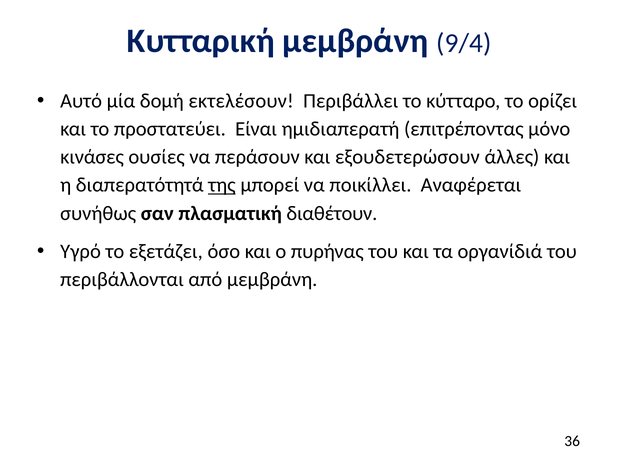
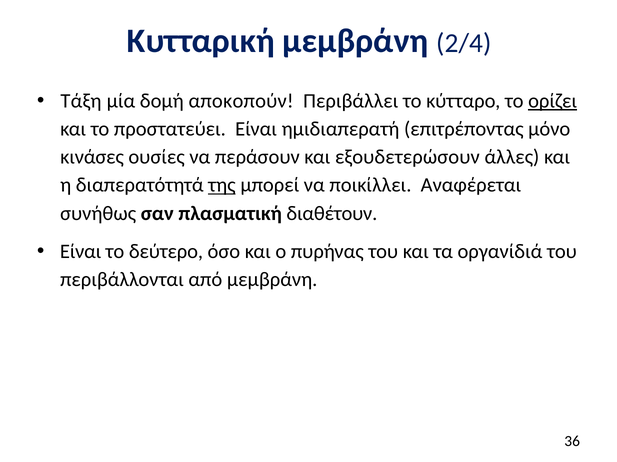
9/4: 9/4 -> 2/4
Αυτό: Αυτό -> Τάξη
εκτελέσουν: εκτελέσουν -> αποκοπούν
ορίζει underline: none -> present
Υγρό at (81, 252): Υγρό -> Είναι
εξετάζει: εξετάζει -> δεύτερο
